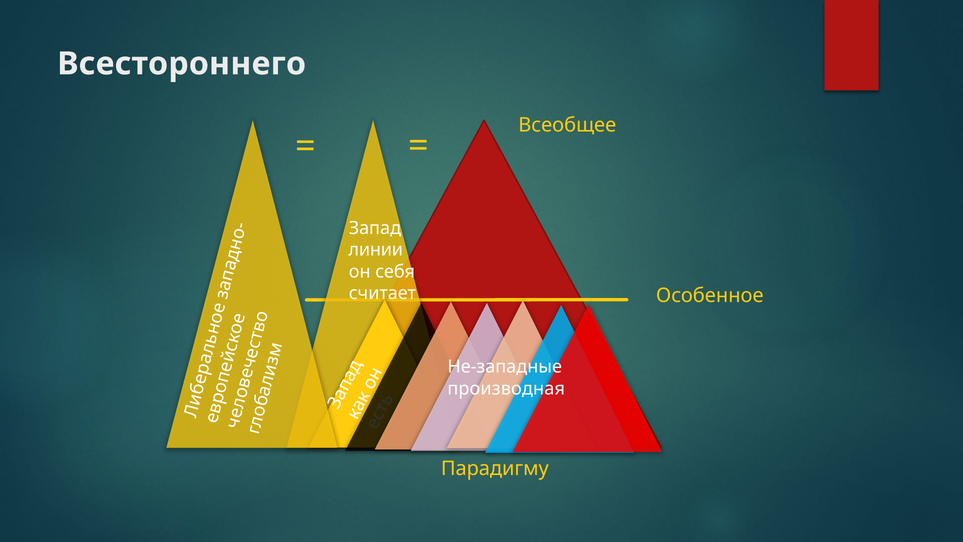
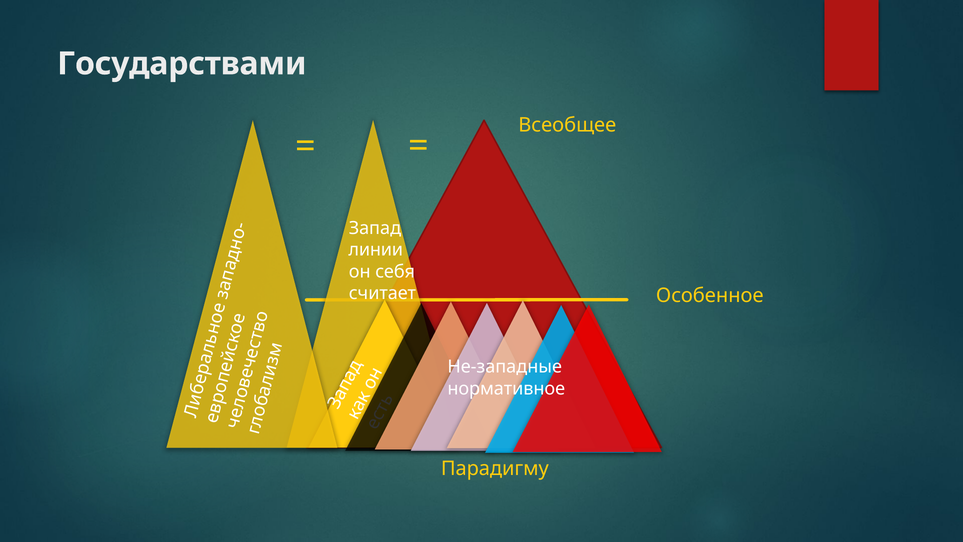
Всестороннего: Всестороннего -> Государствами
производная: производная -> нормативное
